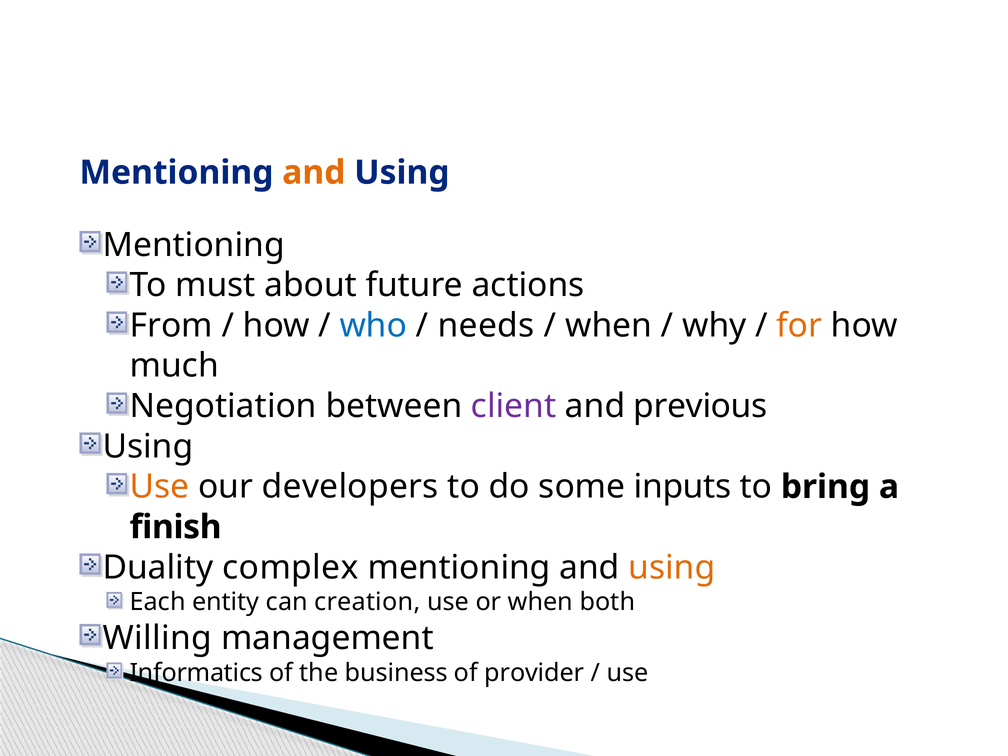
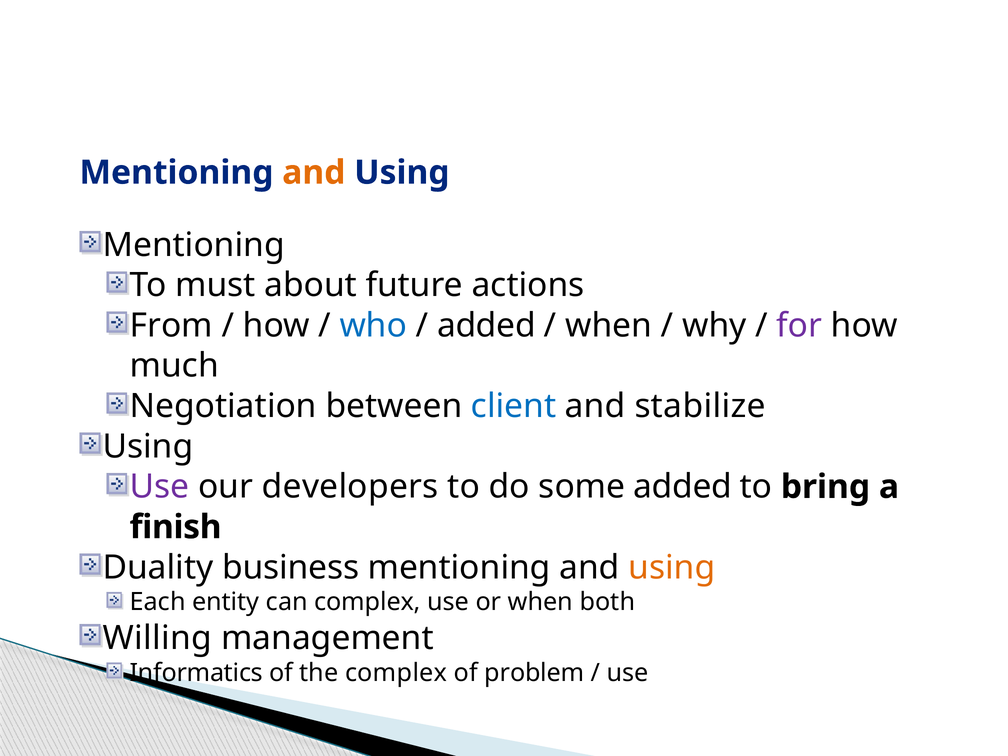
needs at (486, 326): needs -> added
for colour: orange -> purple
client colour: purple -> blue
previous: previous -> stabilize
Use at (160, 487) colour: orange -> purple
some inputs: inputs -> added
complex: complex -> business
can creation: creation -> complex
the business: business -> complex
provider: provider -> problem
